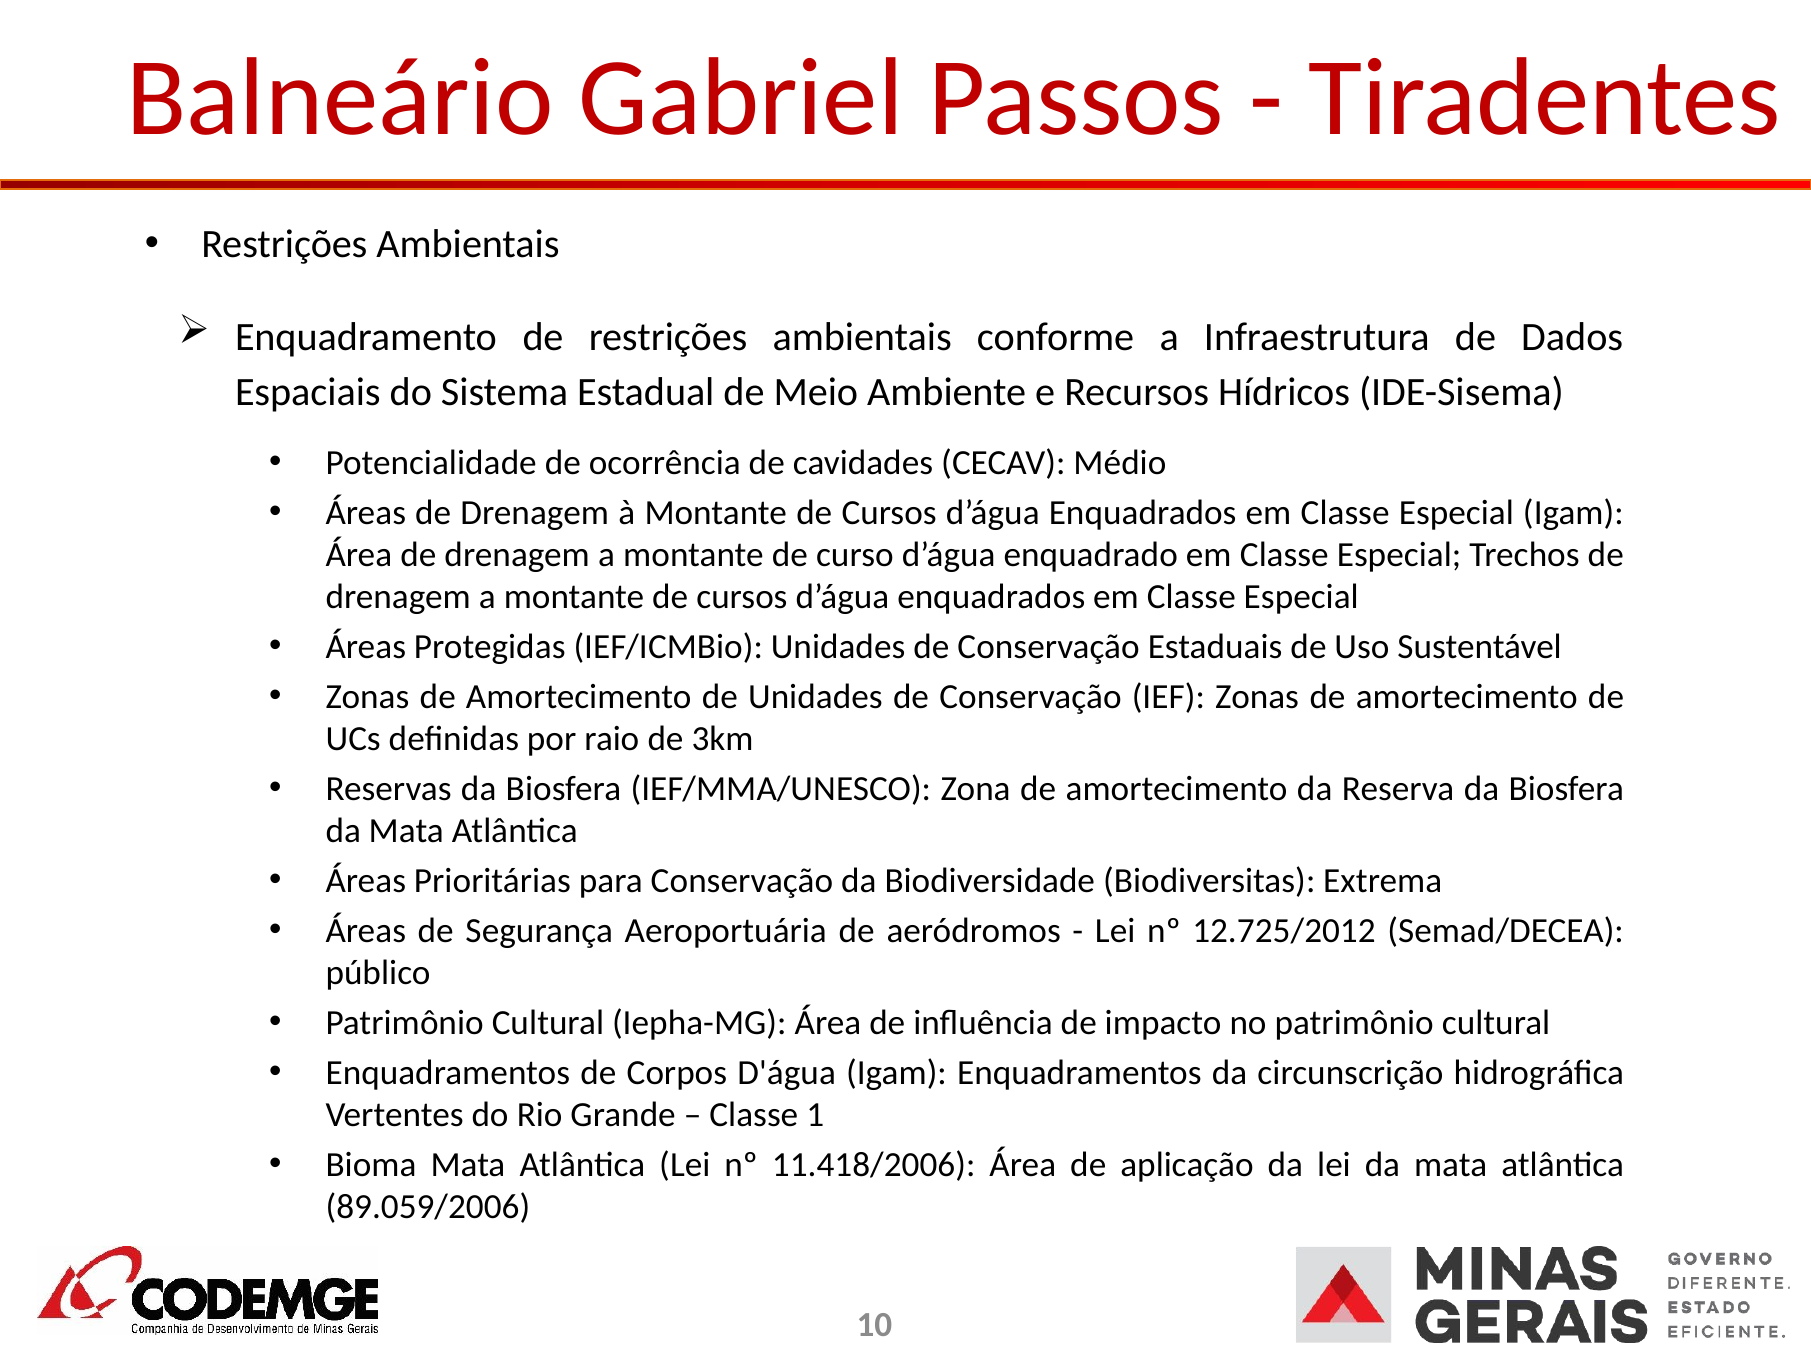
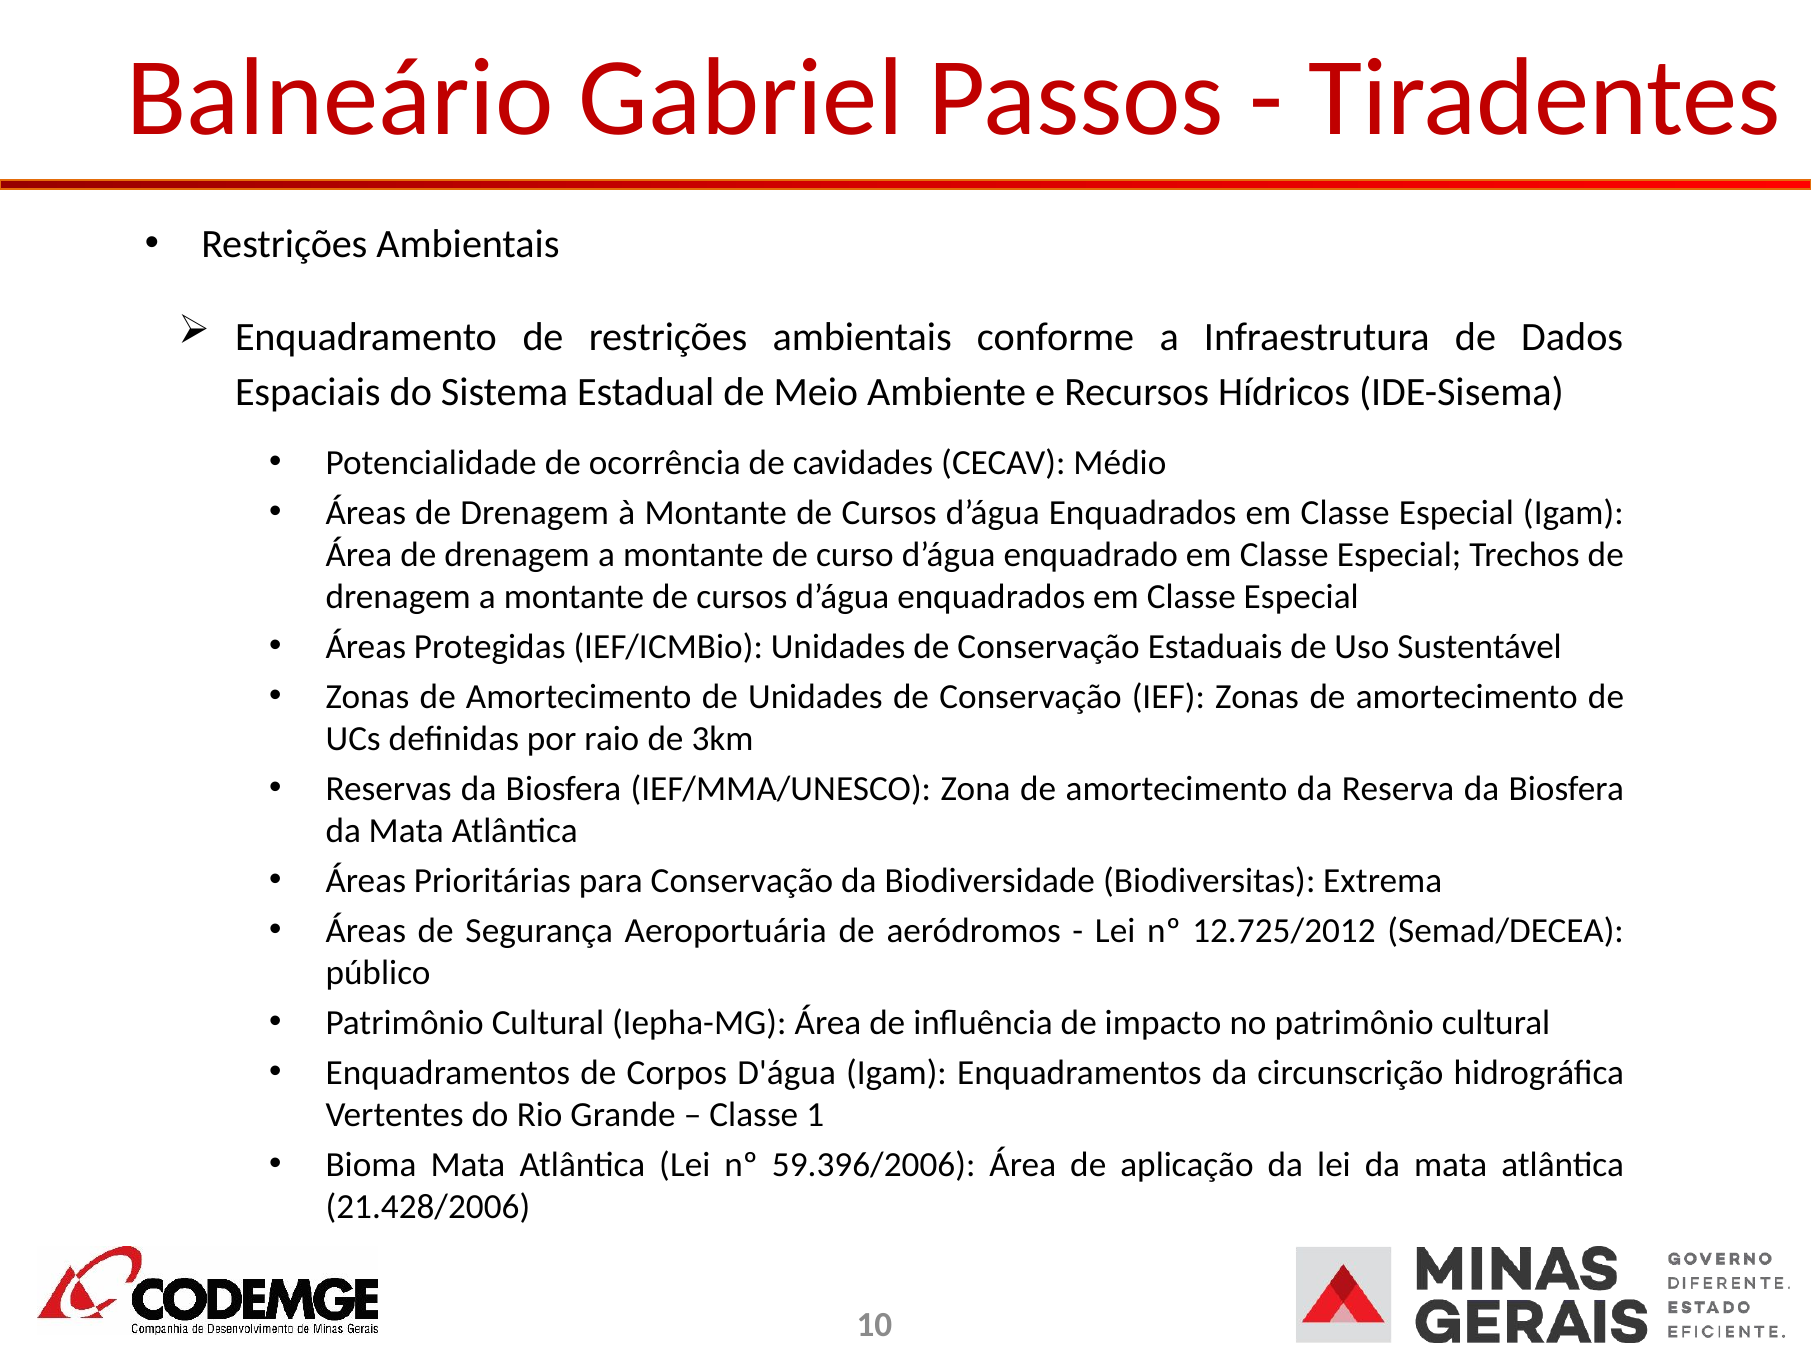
11.418/2006: 11.418/2006 -> 59.396/2006
89.059/2006: 89.059/2006 -> 21.428/2006
